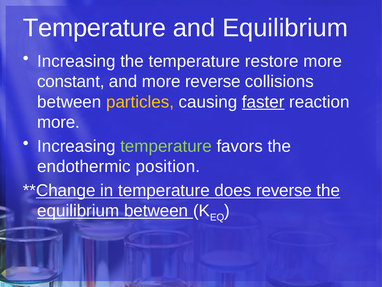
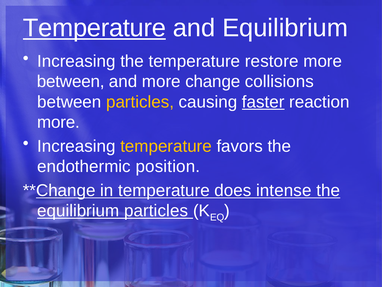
Temperature at (94, 28) underline: none -> present
constant at (71, 81): constant -> between
more reverse: reverse -> change
temperature at (166, 146) colour: light green -> yellow
does reverse: reverse -> intense
equilibrium between: between -> particles
